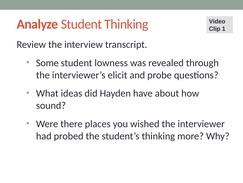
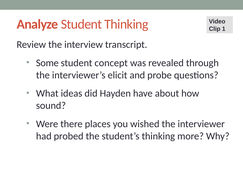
lowness: lowness -> concept
